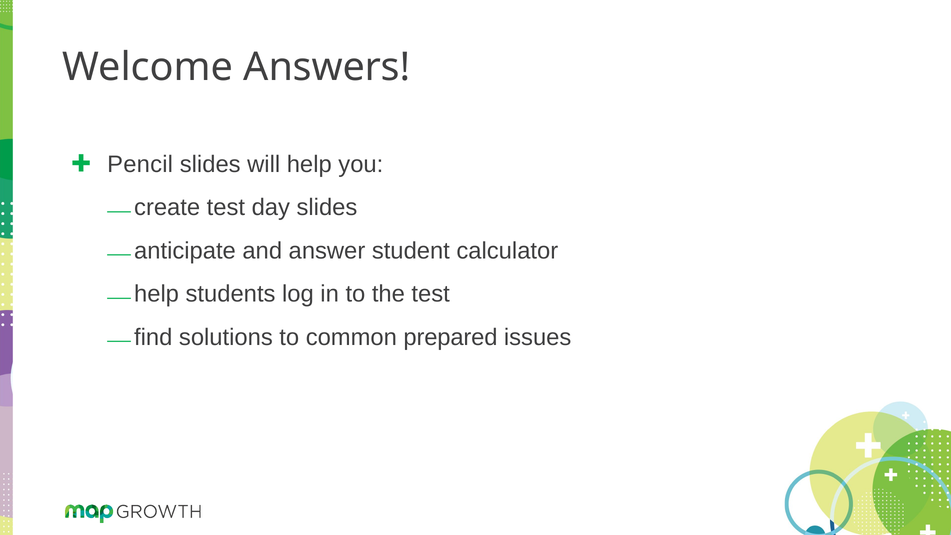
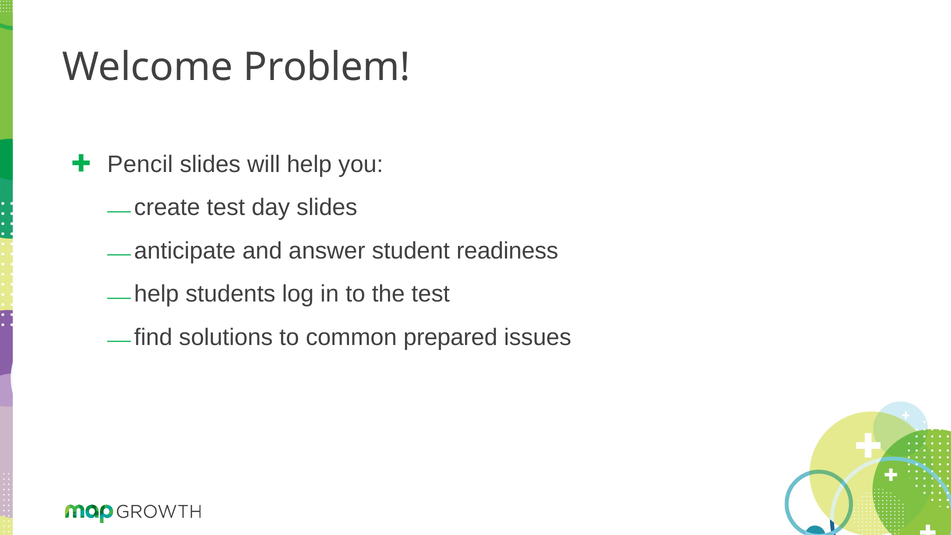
Answers: Answers -> Problem
calculator: calculator -> readiness
